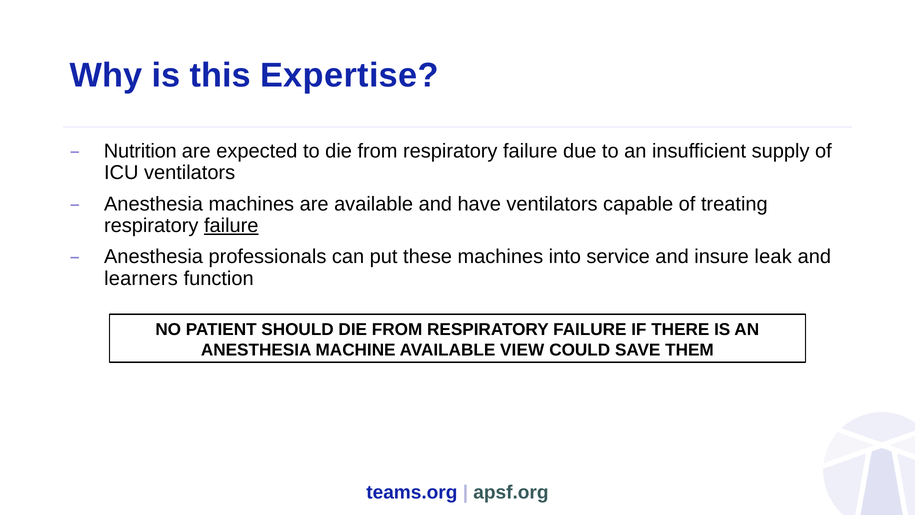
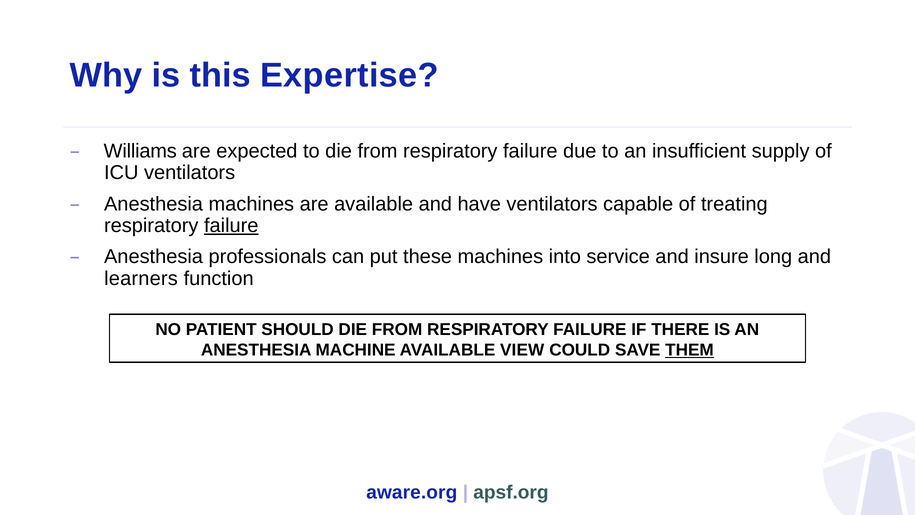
Nutrition: Nutrition -> Williams
leak: leak -> long
THEM underline: none -> present
teams.org: teams.org -> aware.org
